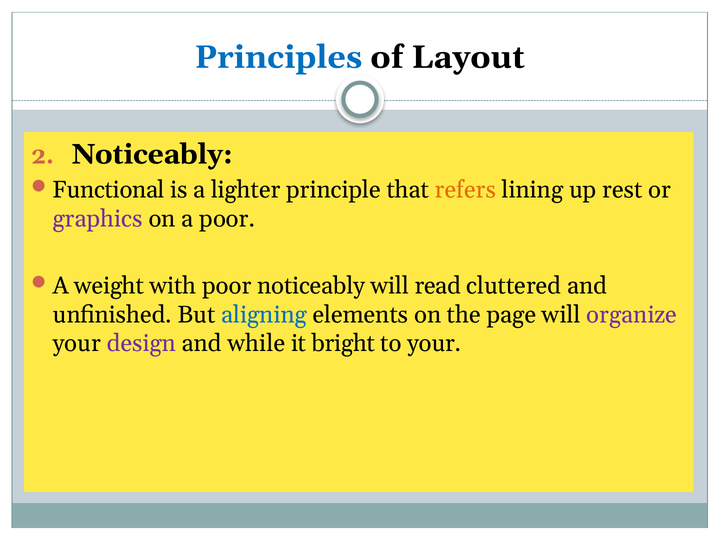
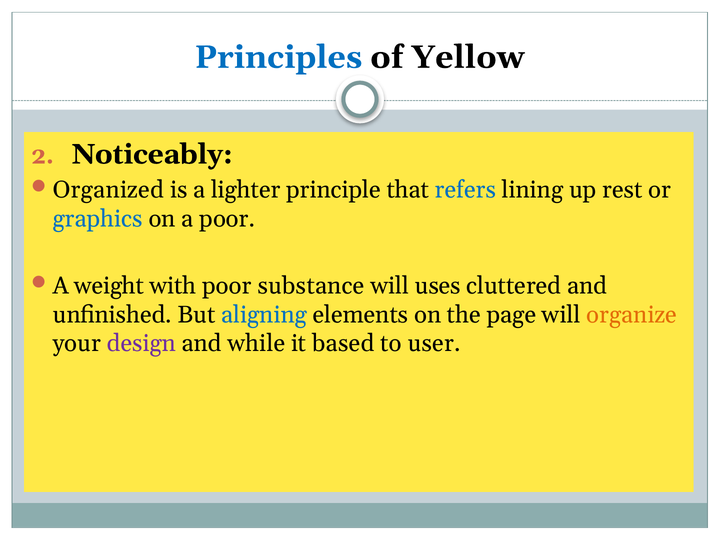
Layout: Layout -> Yellow
Functional: Functional -> Organized
refers colour: orange -> blue
graphics colour: purple -> blue
poor noticeably: noticeably -> substance
read: read -> uses
organize colour: purple -> orange
bright: bright -> based
to your: your -> user
